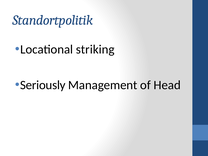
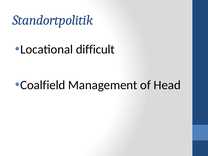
striking: striking -> difficult
Seriously: Seriously -> Coalfield
